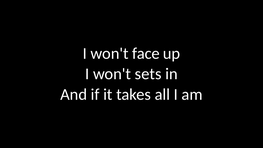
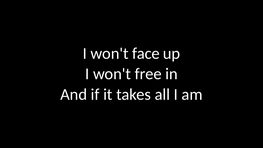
sets: sets -> free
